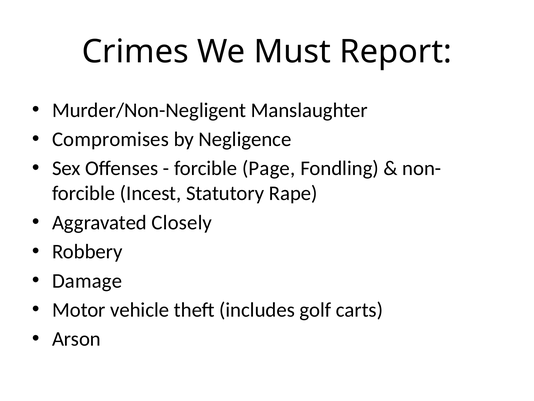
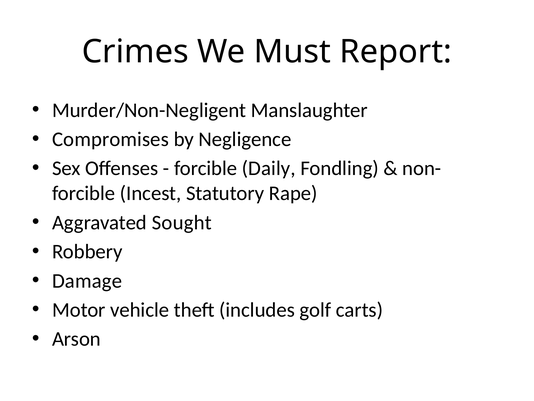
Page: Page -> Daily
Closely: Closely -> Sought
